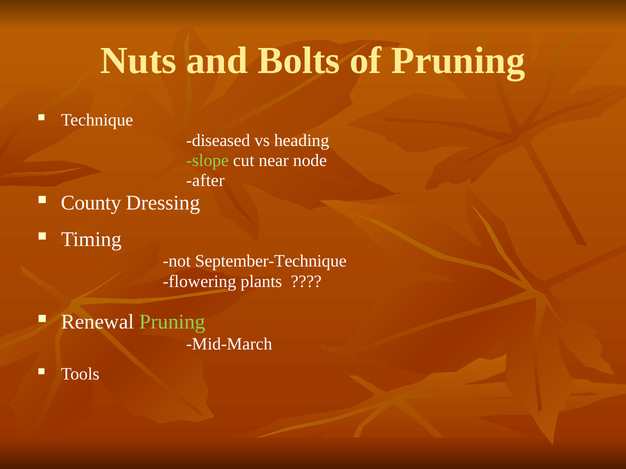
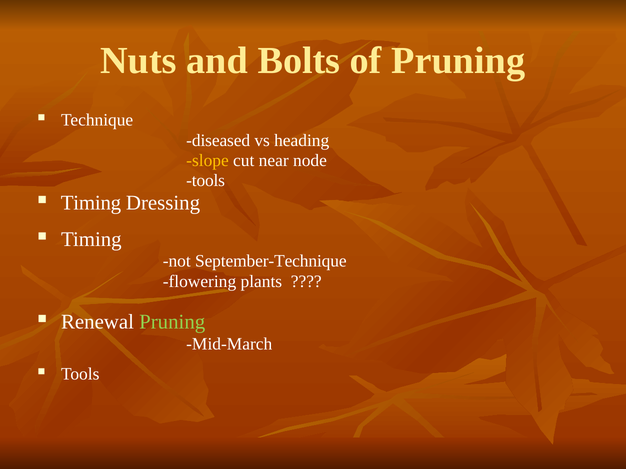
slope colour: light green -> yellow
after at (205, 181): after -> tools
County at (91, 203): County -> Timing
